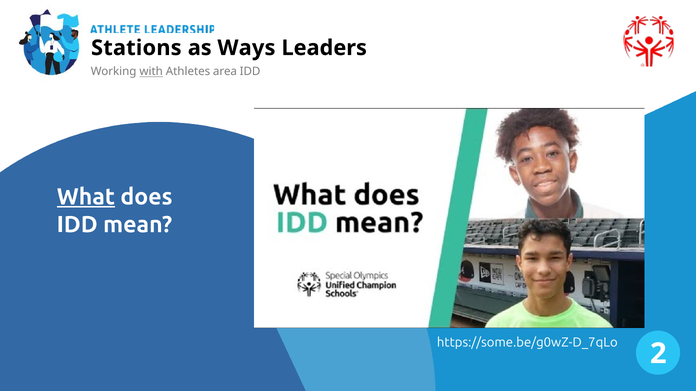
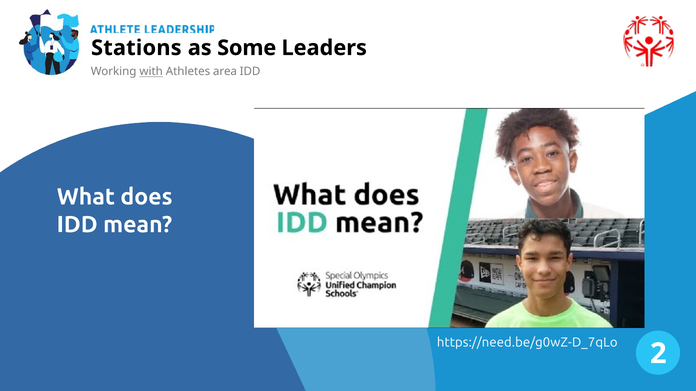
Ways: Ways -> Some
What underline: present -> none
https://some.be/g0wZ-D_7qLo: https://some.be/g0wZ-D_7qLo -> https://need.be/g0wZ-D_7qLo
